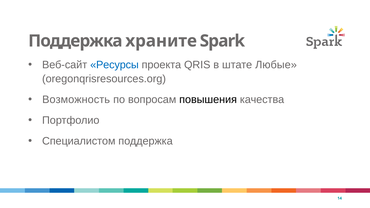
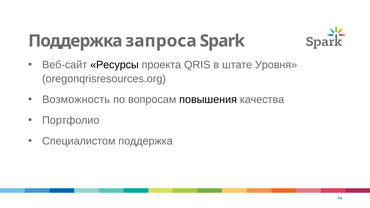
храните: храните -> запроса
Ресурсы colour: blue -> black
Любые: Любые -> Уровня
